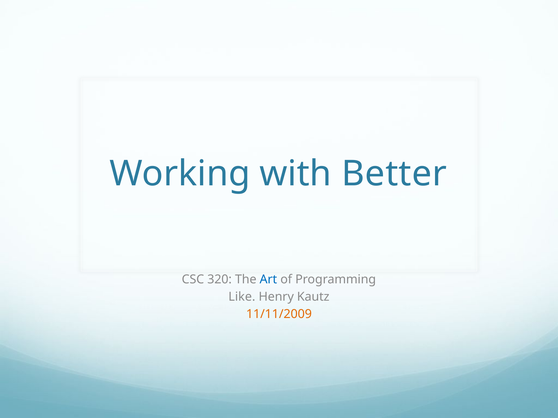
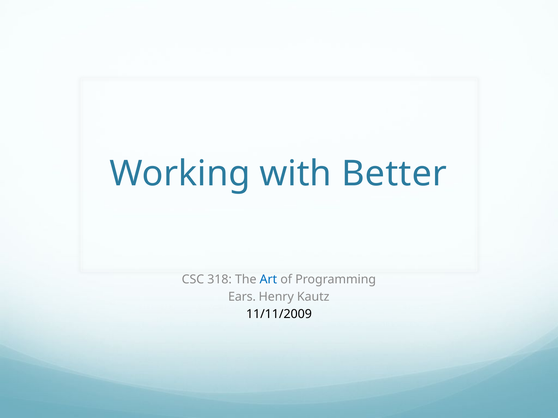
320: 320 -> 318
Like: Like -> Ears
11/11/2009 colour: orange -> black
